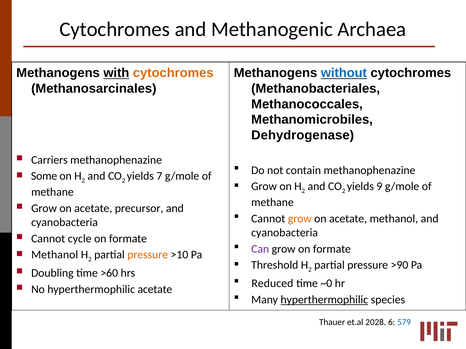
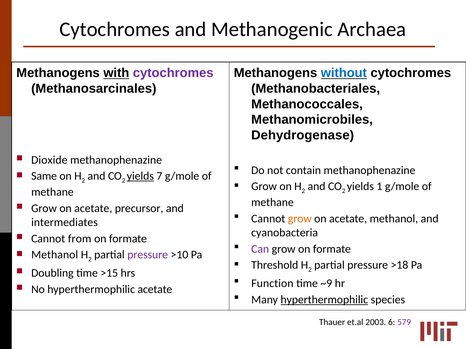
cytochromes at (173, 73) colour: orange -> purple
Carriers: Carriers -> Dioxide
Some: Some -> Same
yields at (140, 176) underline: none -> present
9: 9 -> 1
cyanobacteria at (65, 223): cyanobacteria -> intermediates
cycle: cycle -> from
pressure at (148, 255) colour: orange -> purple
>90: >90 -> >18
>60: >60 -> >15
Reduced: Reduced -> Function
~0: ~0 -> ~9
2028: 2028 -> 2003
579 colour: blue -> purple
